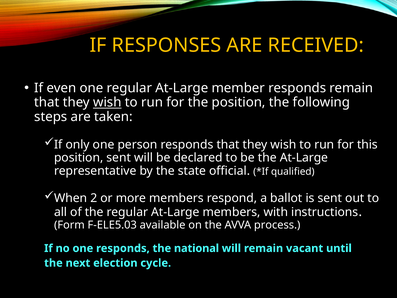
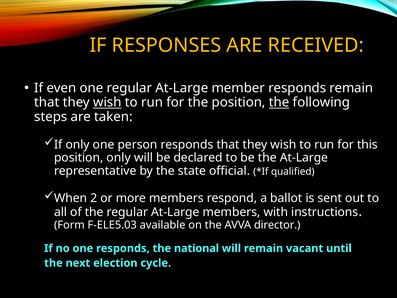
the at (279, 102) underline: none -> present
position sent: sent -> only
process: process -> director
